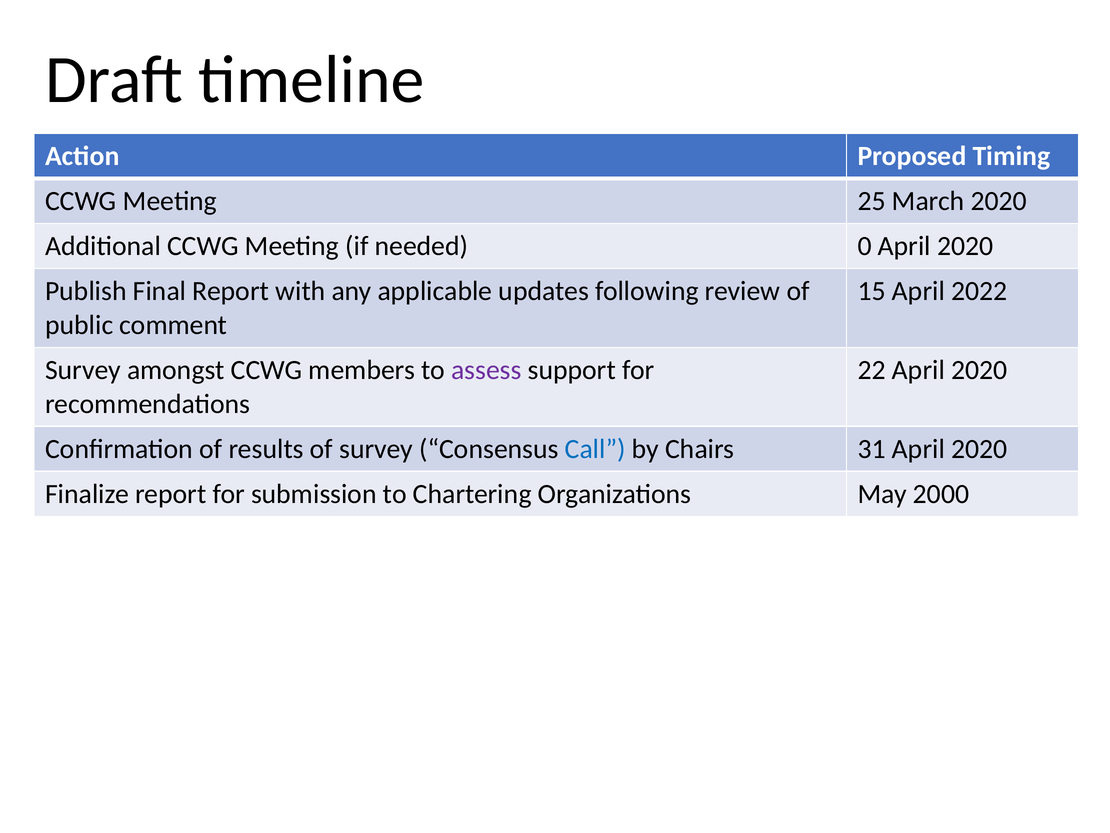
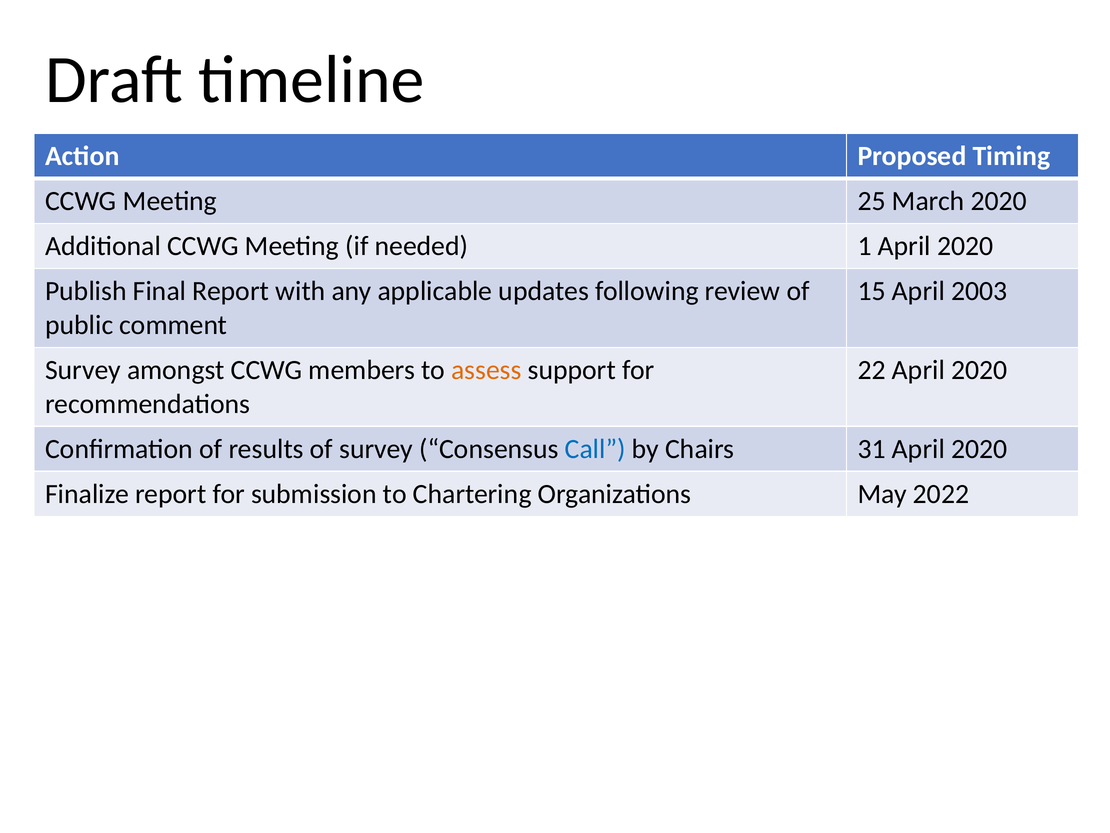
0: 0 -> 1
2022: 2022 -> 2003
assess colour: purple -> orange
2000: 2000 -> 2022
